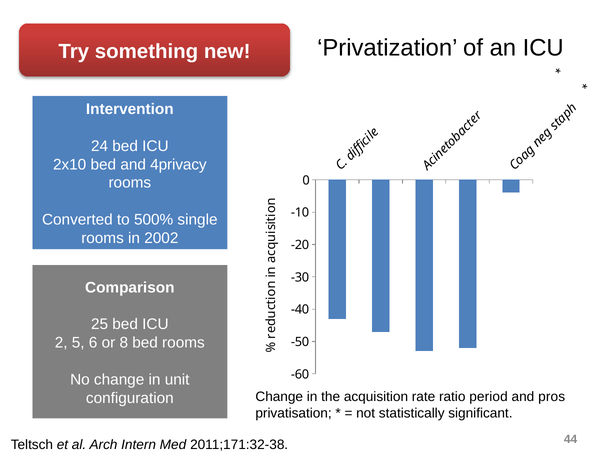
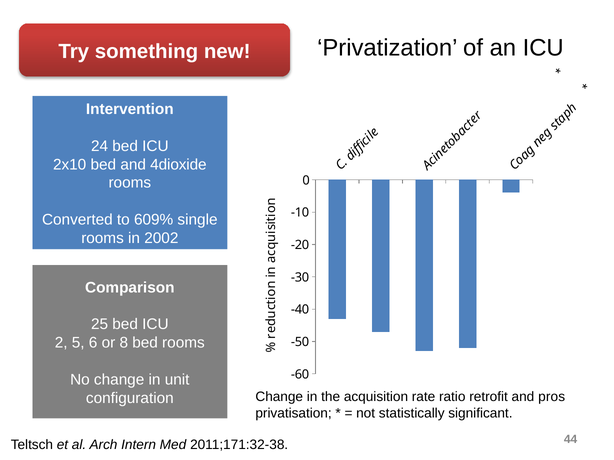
4privacy: 4privacy -> 4dioxide
500%: 500% -> 609%
period: period -> retrofit
